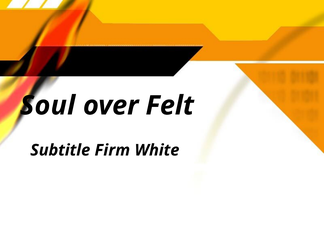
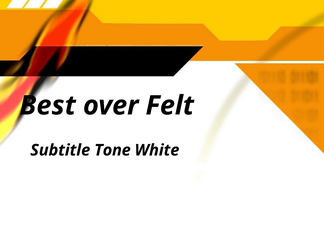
Soul: Soul -> Best
Firm: Firm -> Tone
